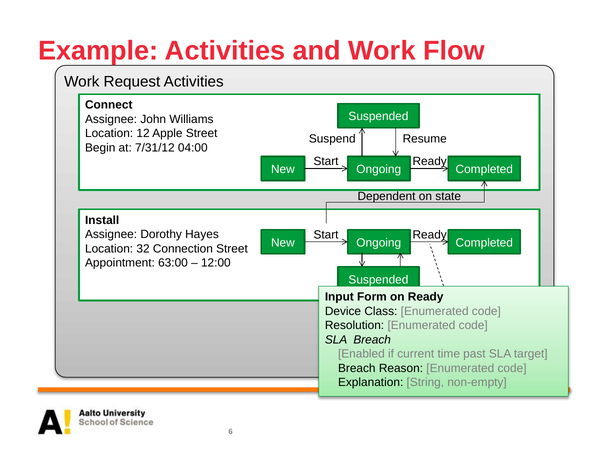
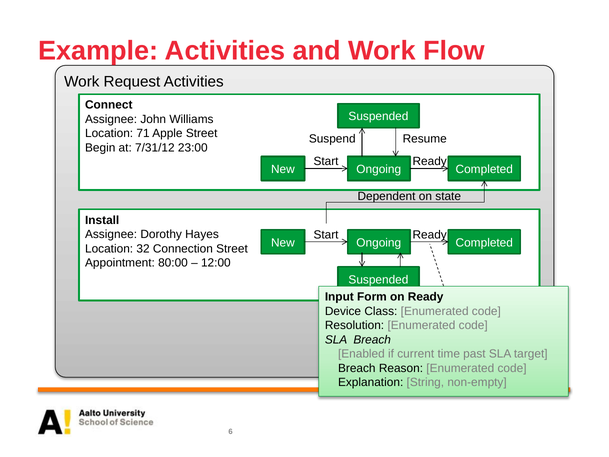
12: 12 -> 71
04:00: 04:00 -> 23:00
63:00: 63:00 -> 80:00
